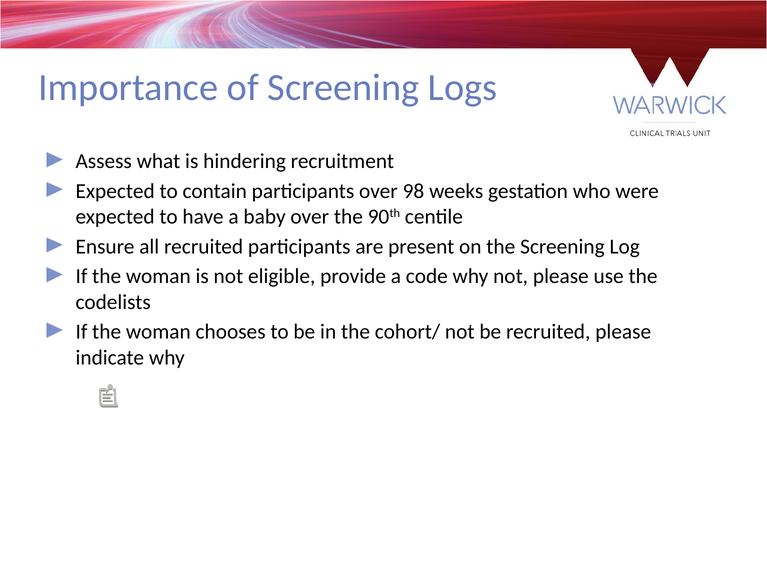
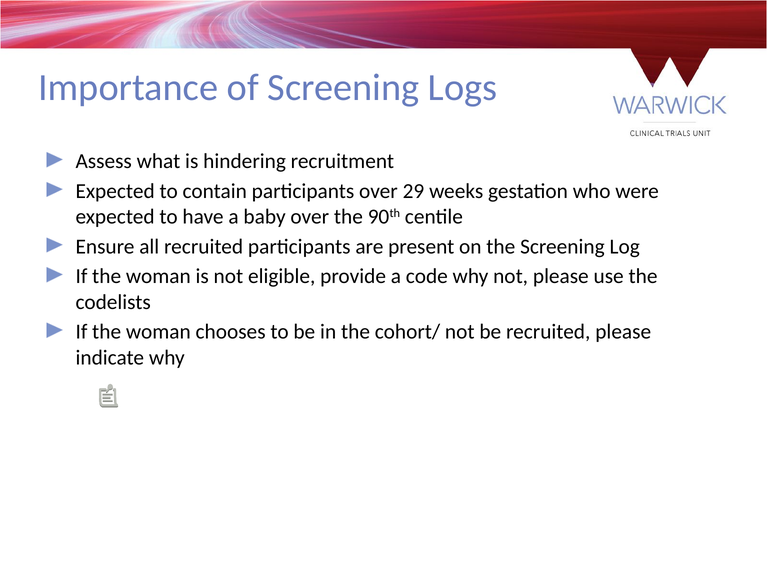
98: 98 -> 29
